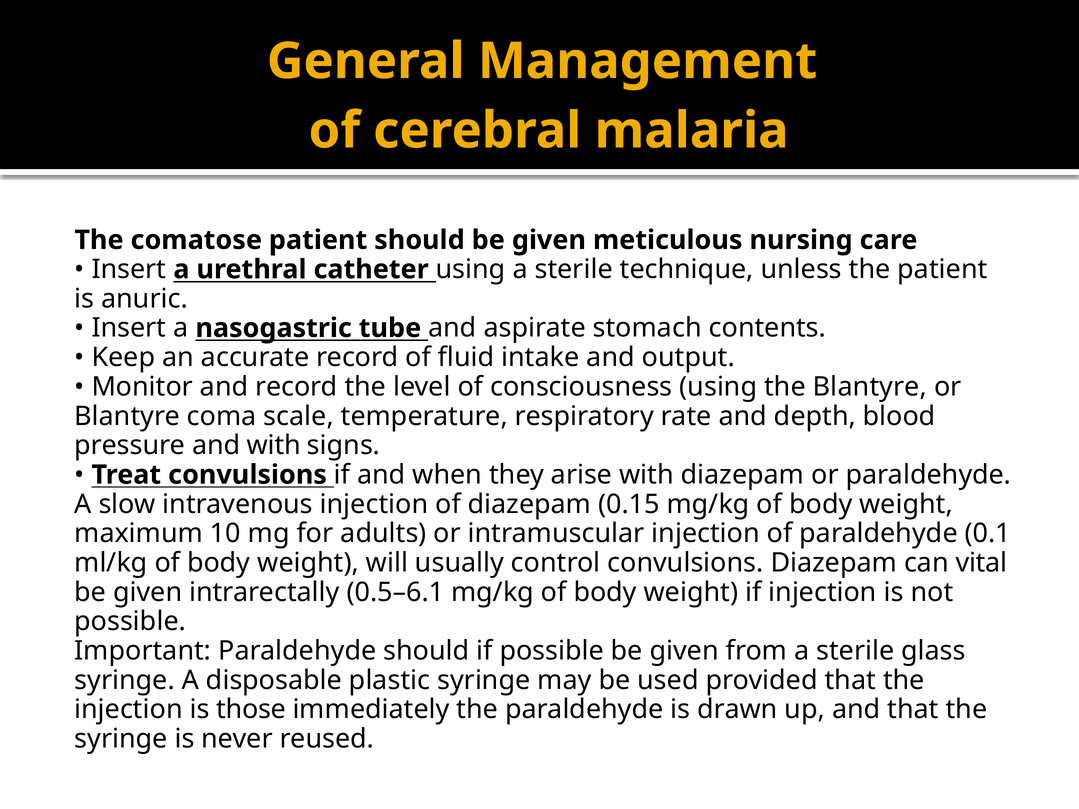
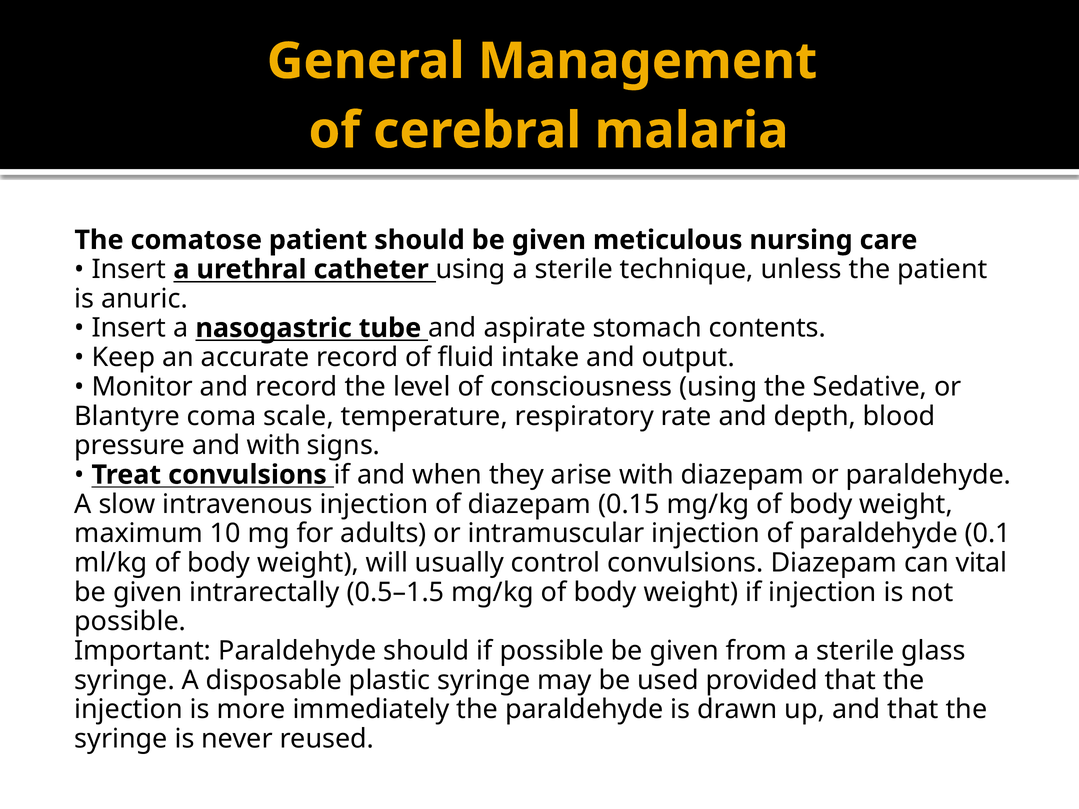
the Blantyre: Blantyre -> Sedative
0.5–6.1: 0.5–6.1 -> 0.5–1.5
those: those -> more
